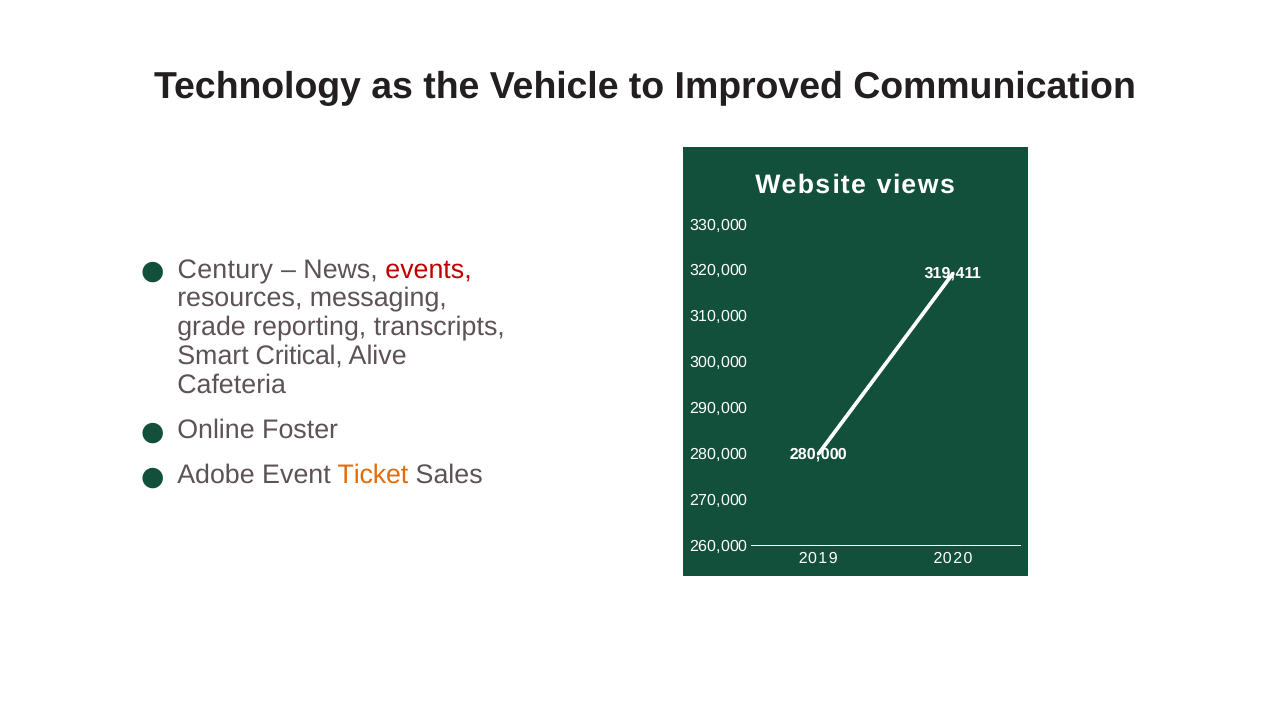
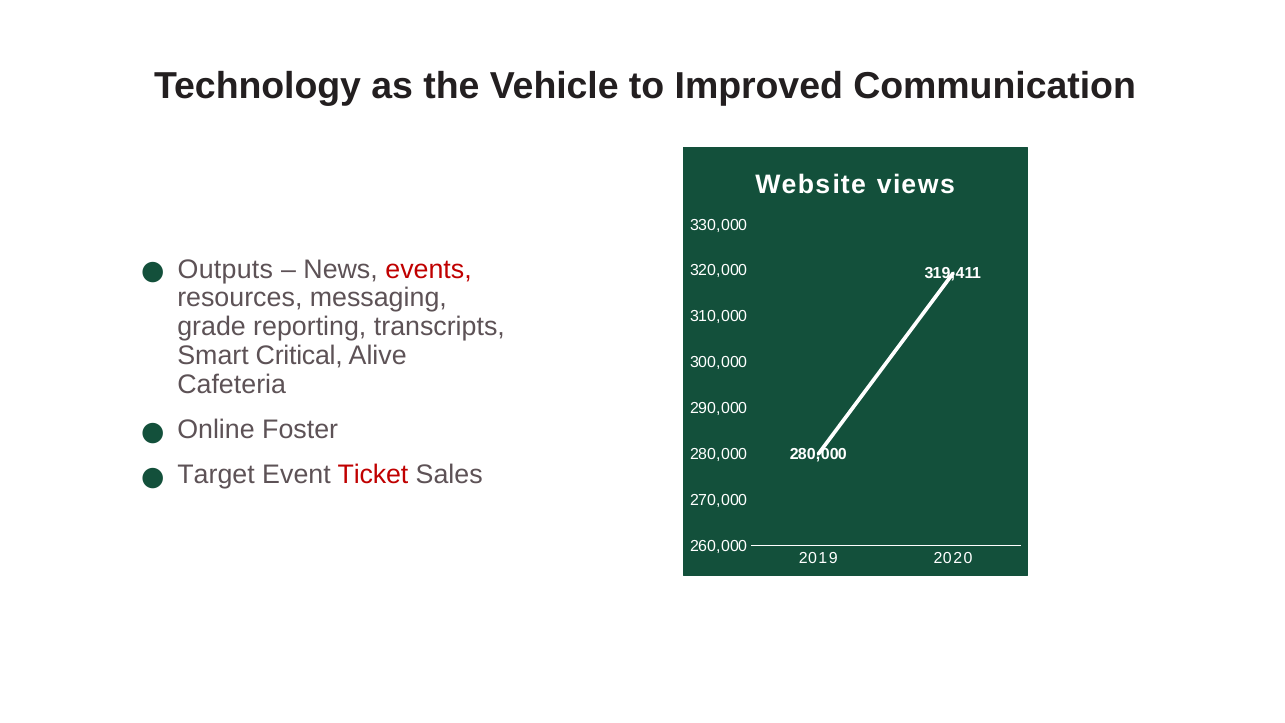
Century: Century -> Outputs
Adobe: Adobe -> Target
Ticket colour: orange -> red
